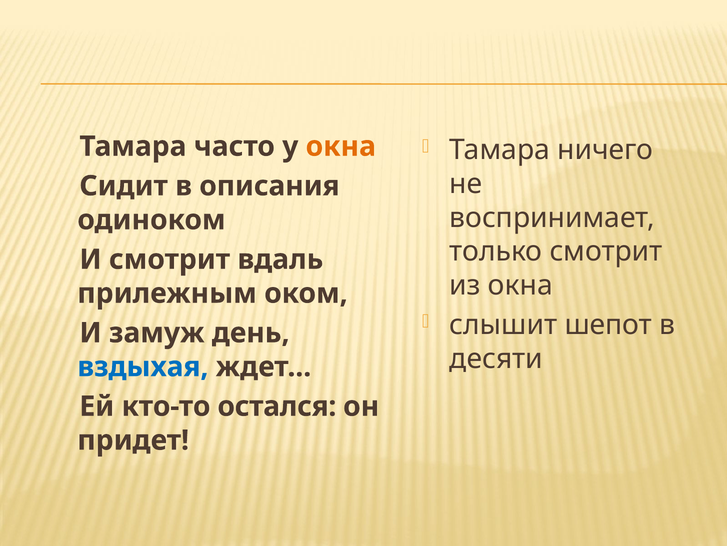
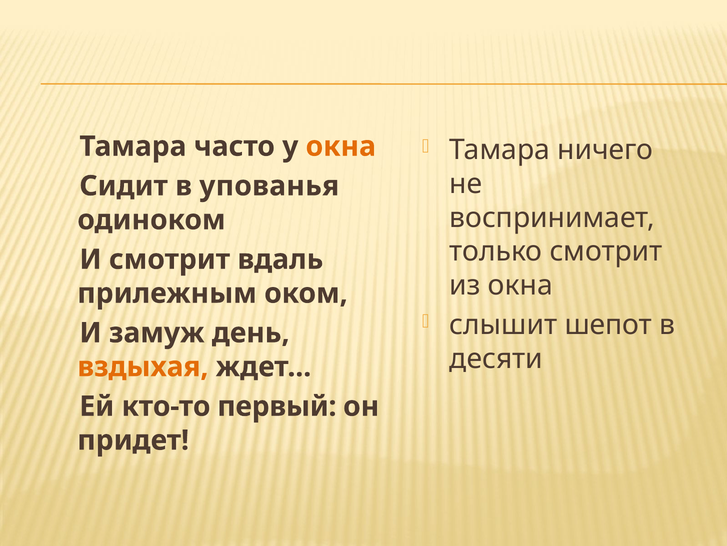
описания: описания -> упованья
вздыхая colour: blue -> orange
остался: остался -> первый
